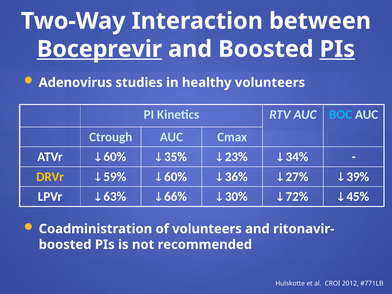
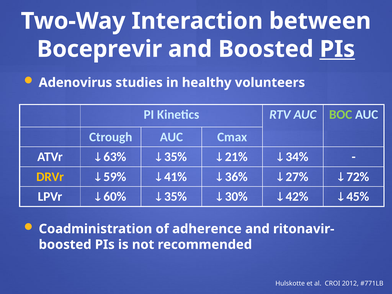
Boceprevir underline: present -> none
BOC colour: light blue -> light green
60% at (115, 157): 60% -> 63%
23%: 23% -> 21%
60% at (176, 177): 60% -> 41%
39%: 39% -> 72%
63%: 63% -> 60%
66% at (176, 197): 66% -> 35%
72%: 72% -> 42%
of volunteers: volunteers -> adherence
